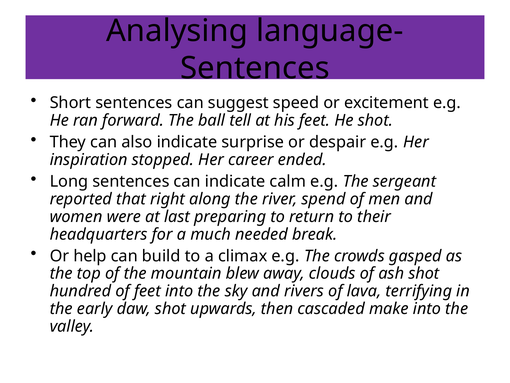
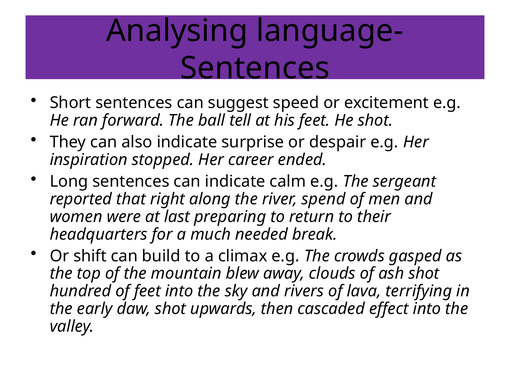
help: help -> shift
make: make -> effect
